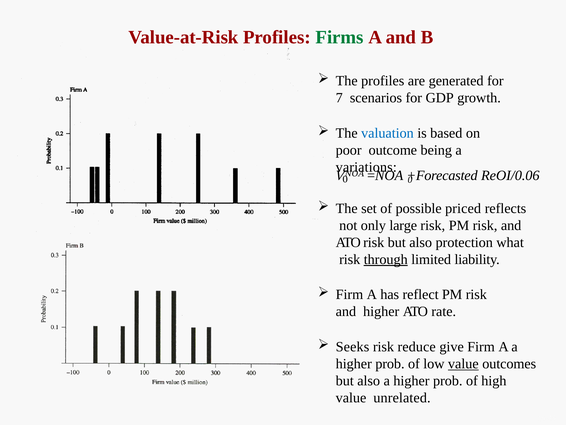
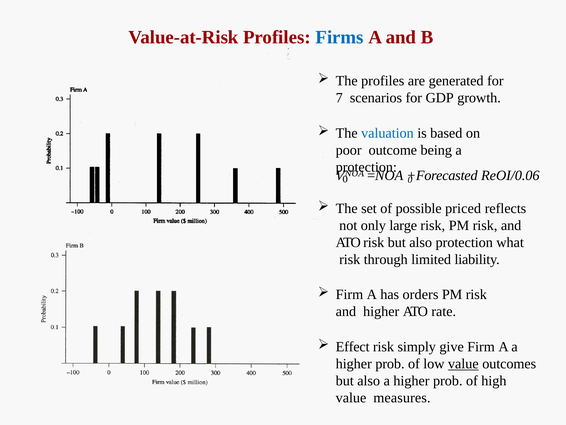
Firms colour: green -> blue
variations at (366, 167): variations -> protection
through underline: present -> none
reflect: reflect -> orders
Seeks: Seeks -> Effect
reduce: reduce -> simply
unrelated: unrelated -> measures
